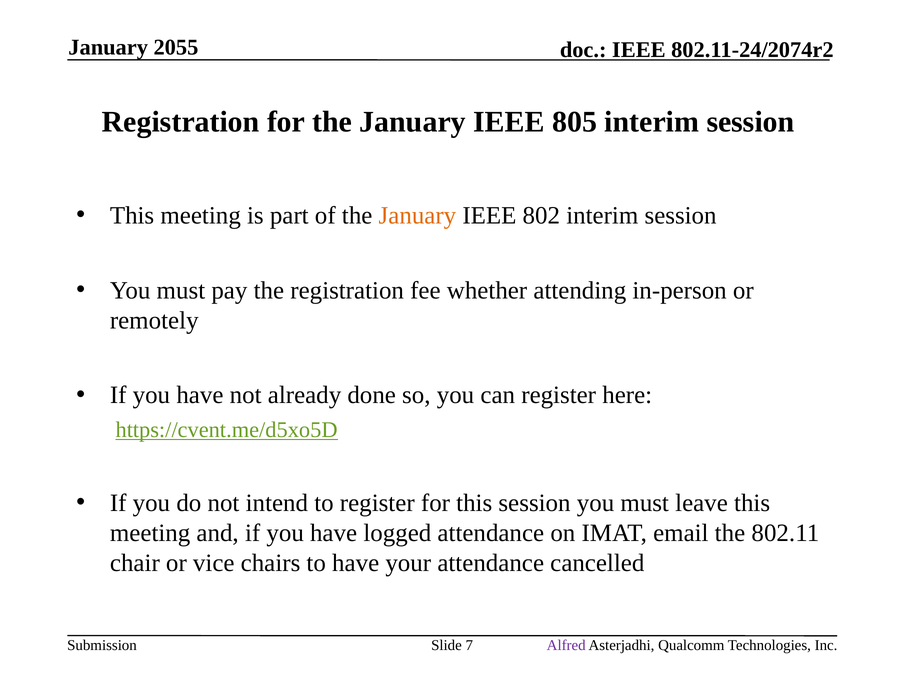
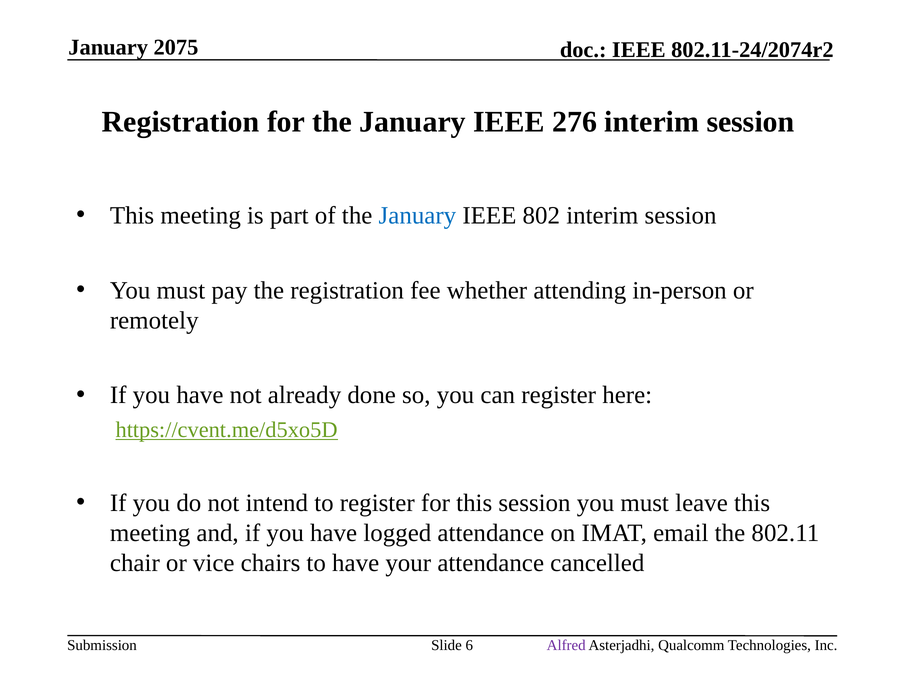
2055: 2055 -> 2075
805: 805 -> 276
January at (417, 216) colour: orange -> blue
7: 7 -> 6
